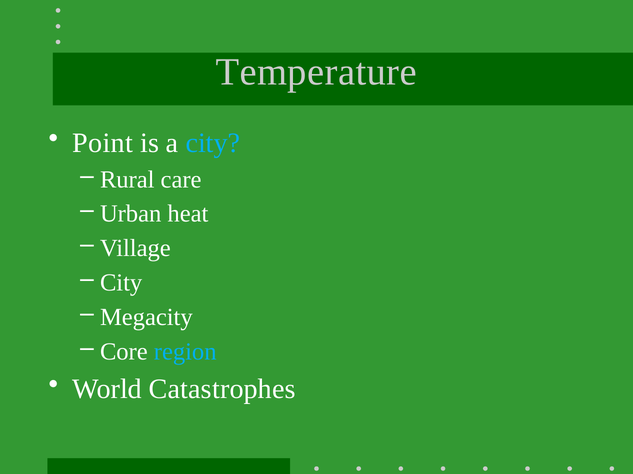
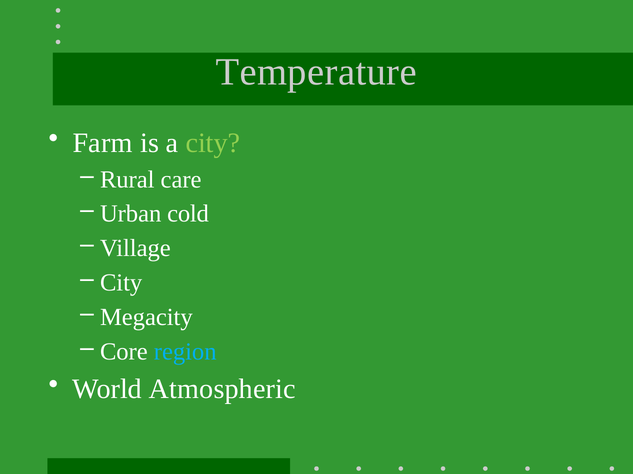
Point: Point -> Farm
city at (213, 143) colour: light blue -> light green
heat: heat -> cold
Catastrophes: Catastrophes -> Atmospheric
